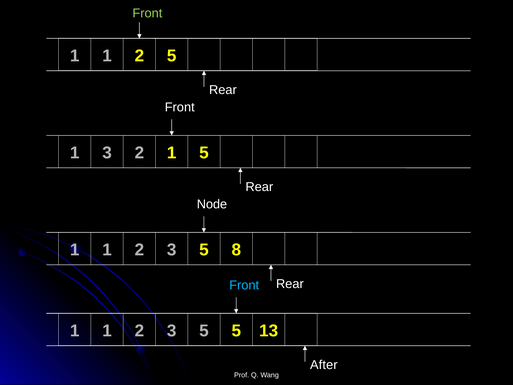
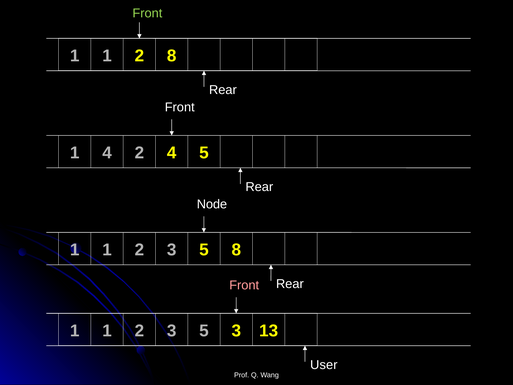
2 5: 5 -> 8
1 3: 3 -> 4
2 1: 1 -> 4
Front at (244, 285) colour: light blue -> pink
5 5: 5 -> 3
After: After -> User
